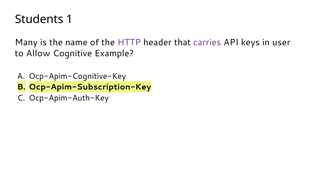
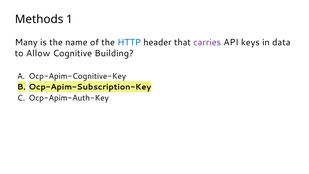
Students: Students -> Methods
HTTP colour: purple -> blue
user: user -> data
Example: Example -> Building
